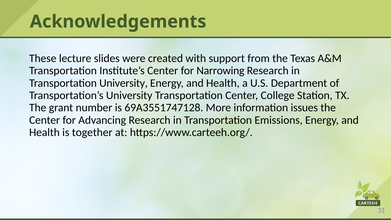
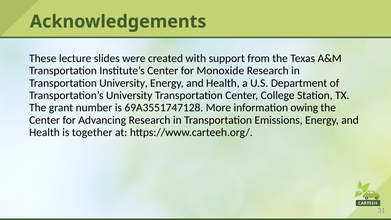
Narrowing: Narrowing -> Monoxide
issues: issues -> owing
